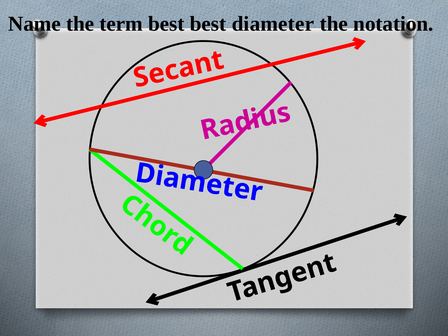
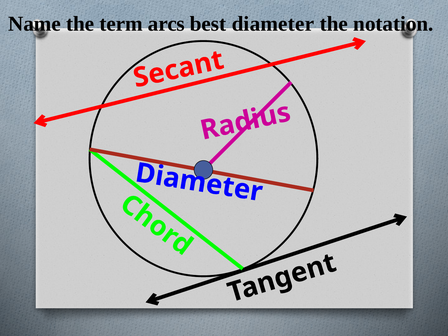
term best: best -> arcs
